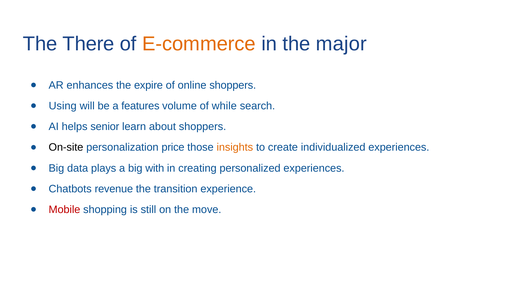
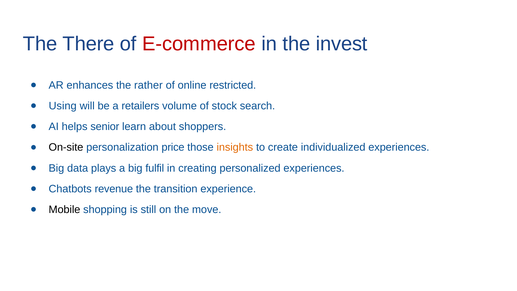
E-commerce colour: orange -> red
major: major -> invest
expire: expire -> rather
online shoppers: shoppers -> restricted
features: features -> retailers
while: while -> stock
with: with -> fulfil
Mobile colour: red -> black
